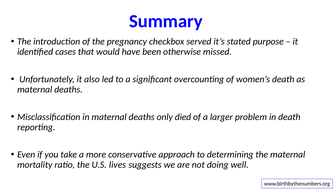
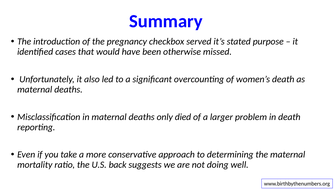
lives: lives -> back
